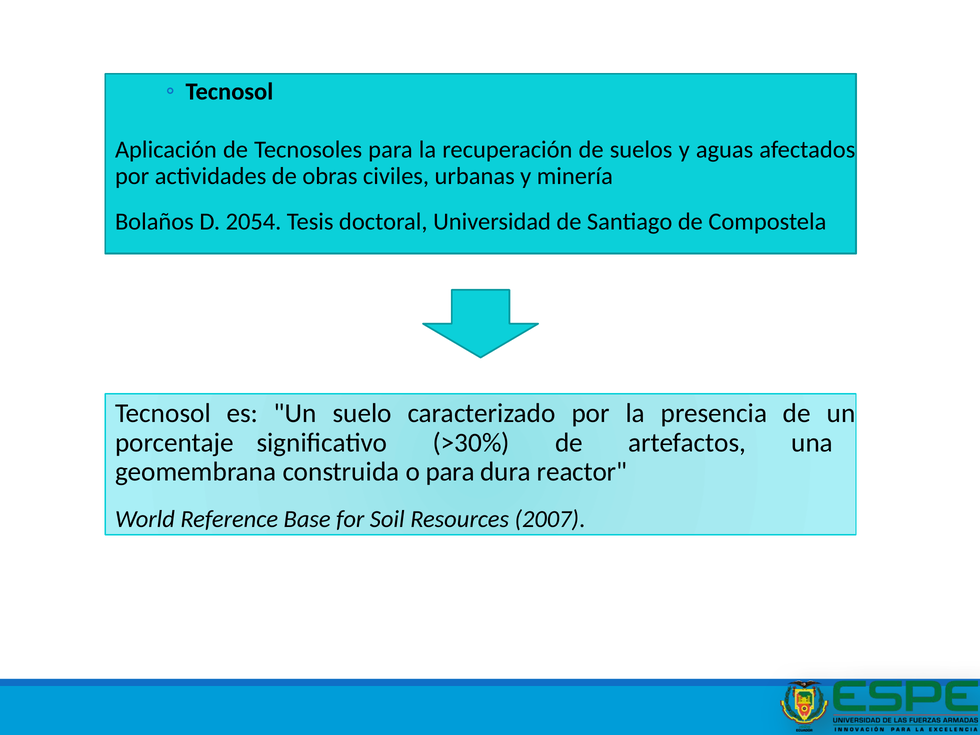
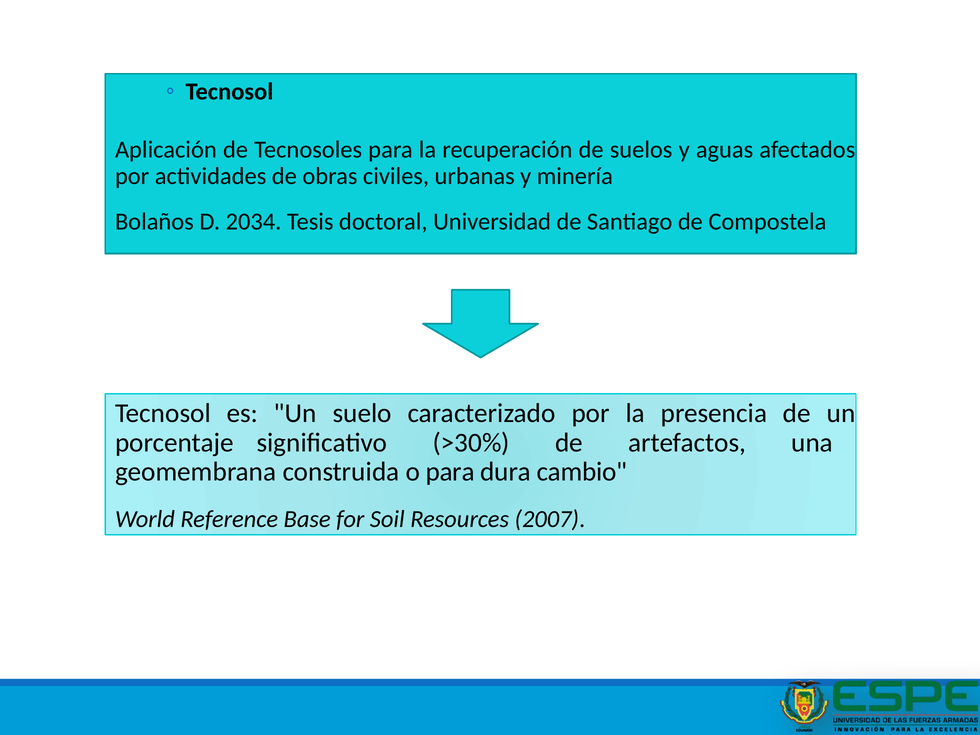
2054: 2054 -> 2034
reactor: reactor -> cambio
